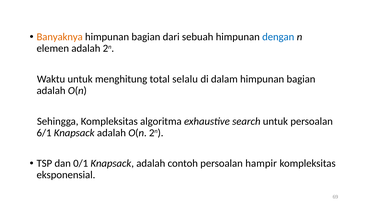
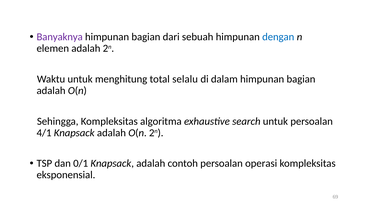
Banyaknya colour: orange -> purple
6/1: 6/1 -> 4/1
hampir: hampir -> operasi
